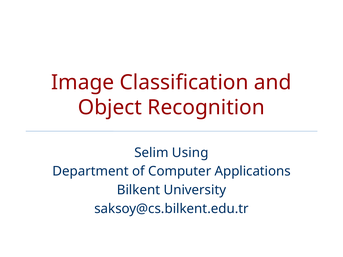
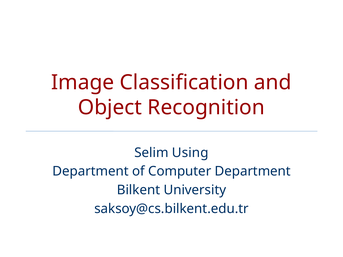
Computer Applications: Applications -> Department
